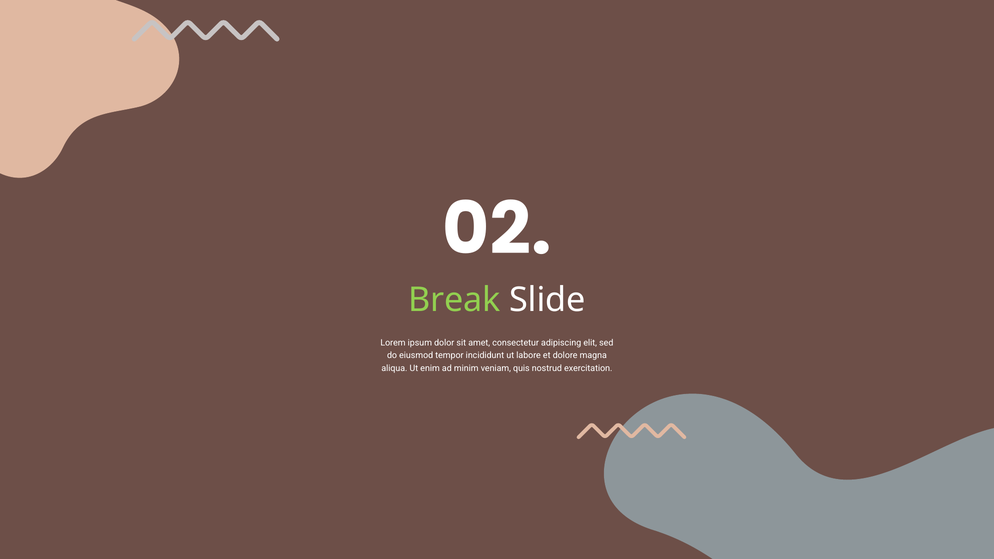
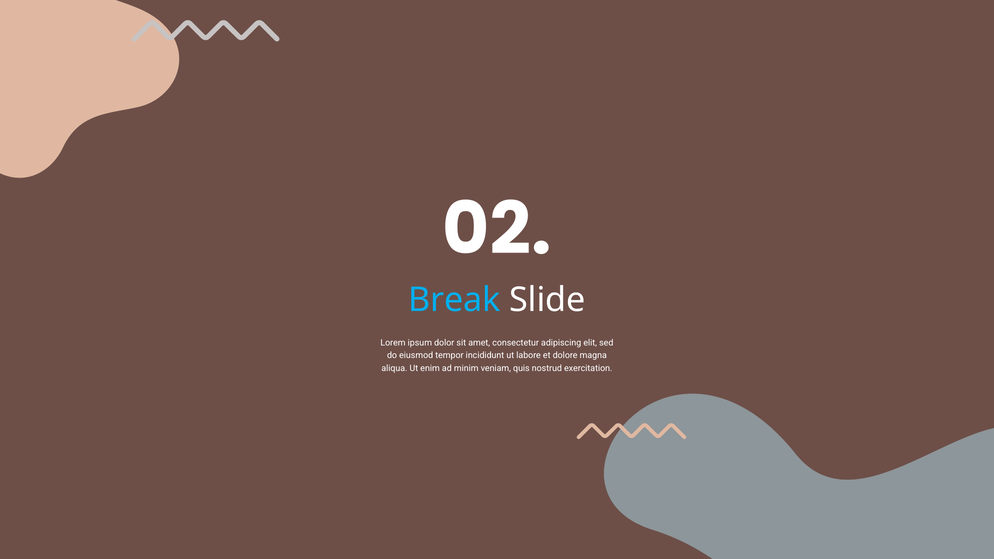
Break colour: light green -> light blue
